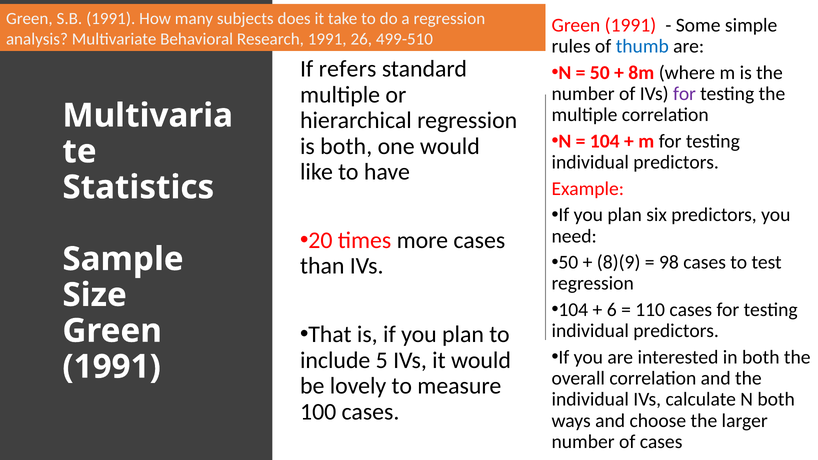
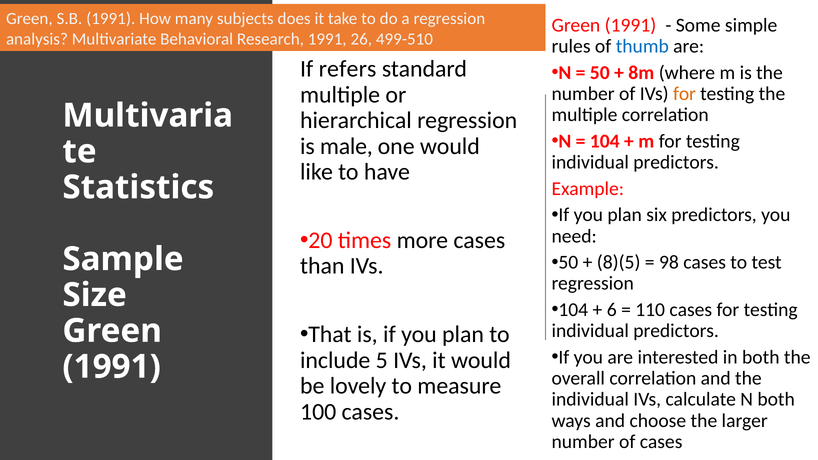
for at (684, 94) colour: purple -> orange
is both: both -> male
8)(9: 8)(9 -> 8)(5
